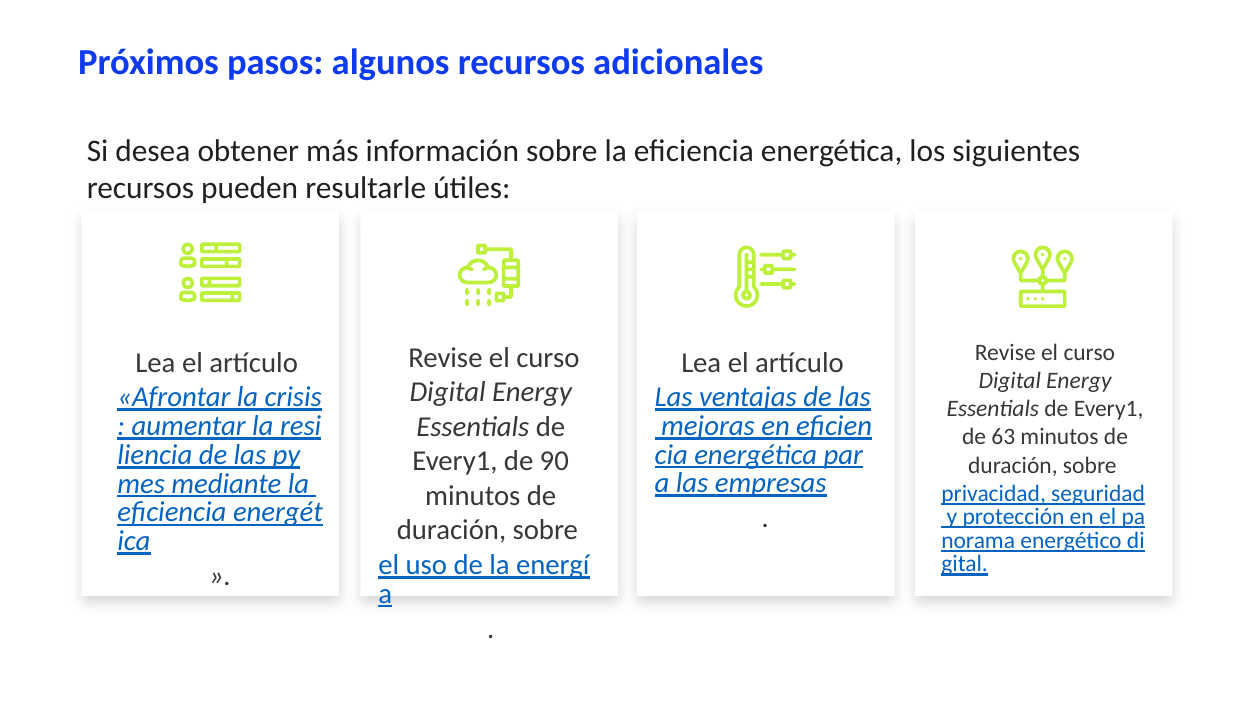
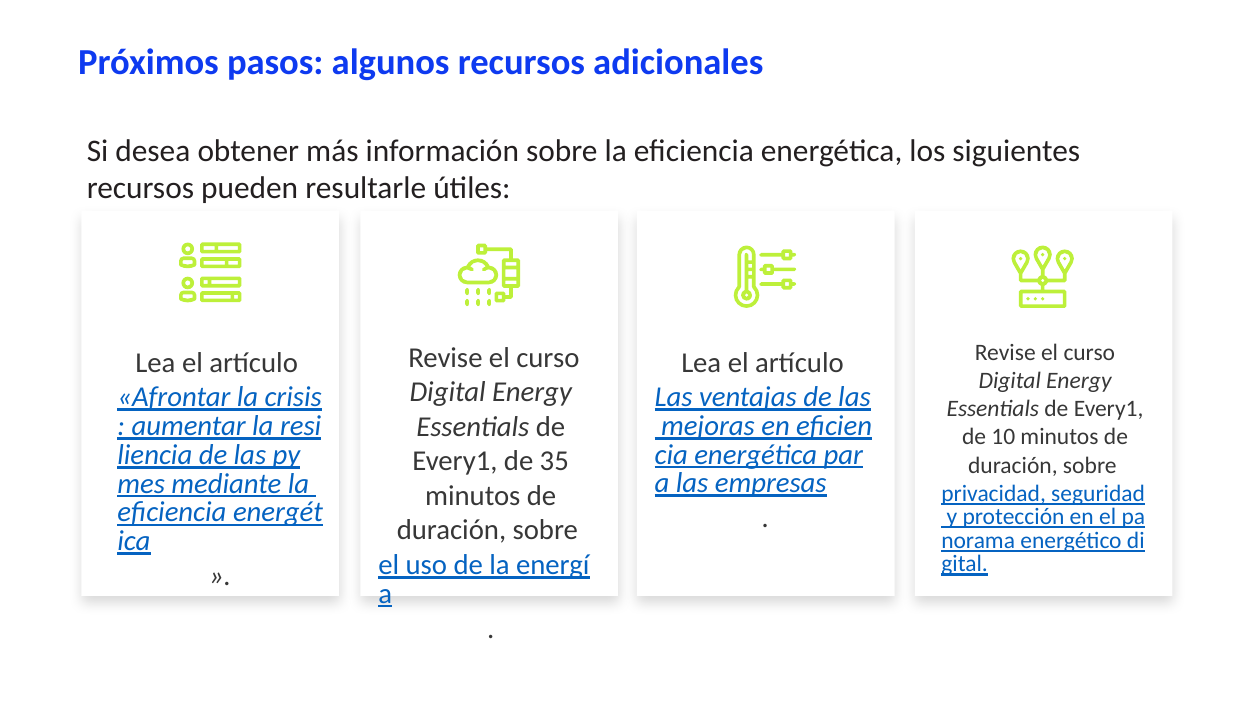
63: 63 -> 10
90: 90 -> 35
